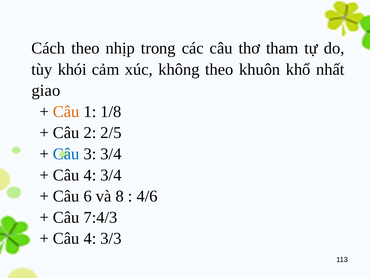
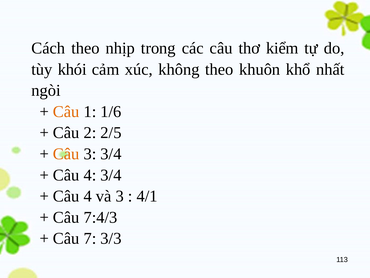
tham: tham -> kiểm
giao: giao -> ngòi
1/8: 1/8 -> 1/6
Câu at (66, 154) colour: blue -> orange
6 at (88, 196): 6 -> 4
và 8: 8 -> 3
4/6: 4/6 -> 4/1
4 at (90, 238): 4 -> 7
